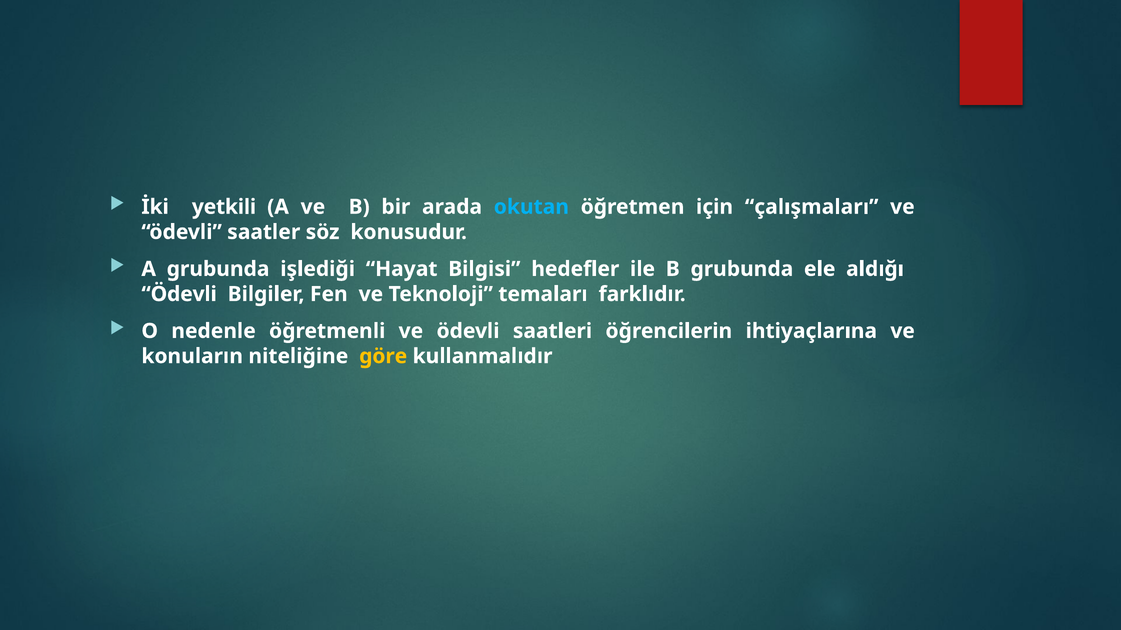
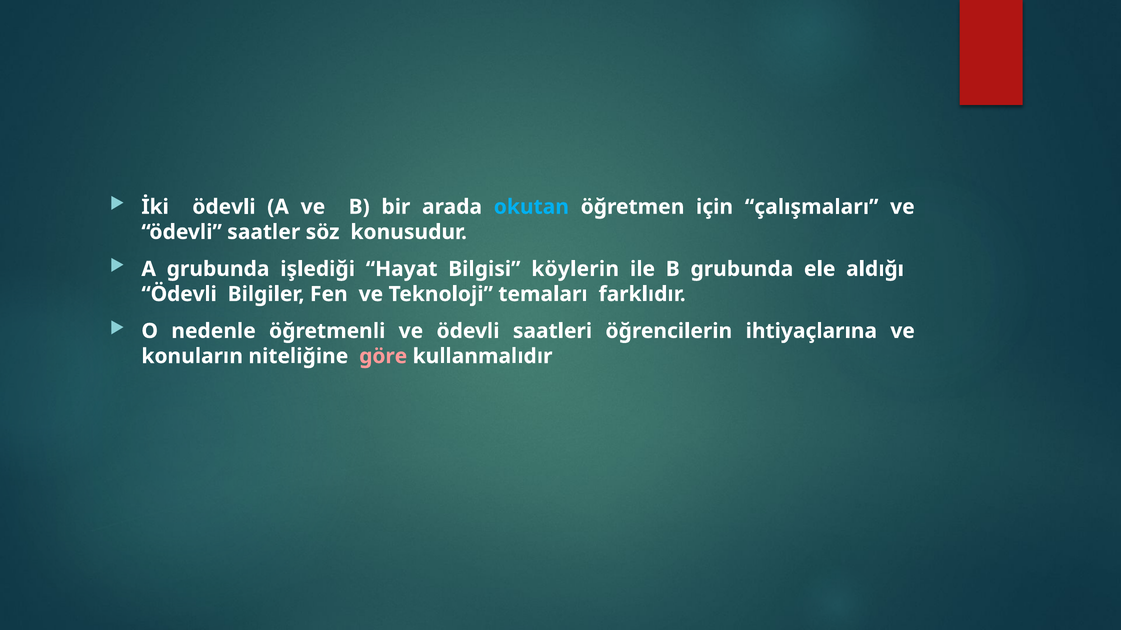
İki yetkili: yetkili -> ödevli
hedefler: hedefler -> köylerin
göre colour: yellow -> pink
